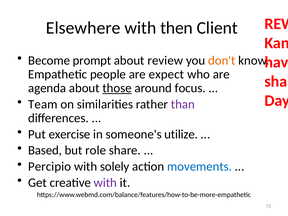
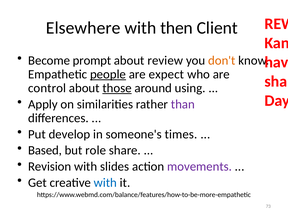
people underline: none -> present
agenda: agenda -> control
focus: focus -> using
Team: Team -> Apply
exercise: exercise -> develop
utilize: utilize -> times
Percipio: Percipio -> Revision
solely: solely -> slides
movements colour: blue -> purple
with at (105, 183) colour: purple -> blue
